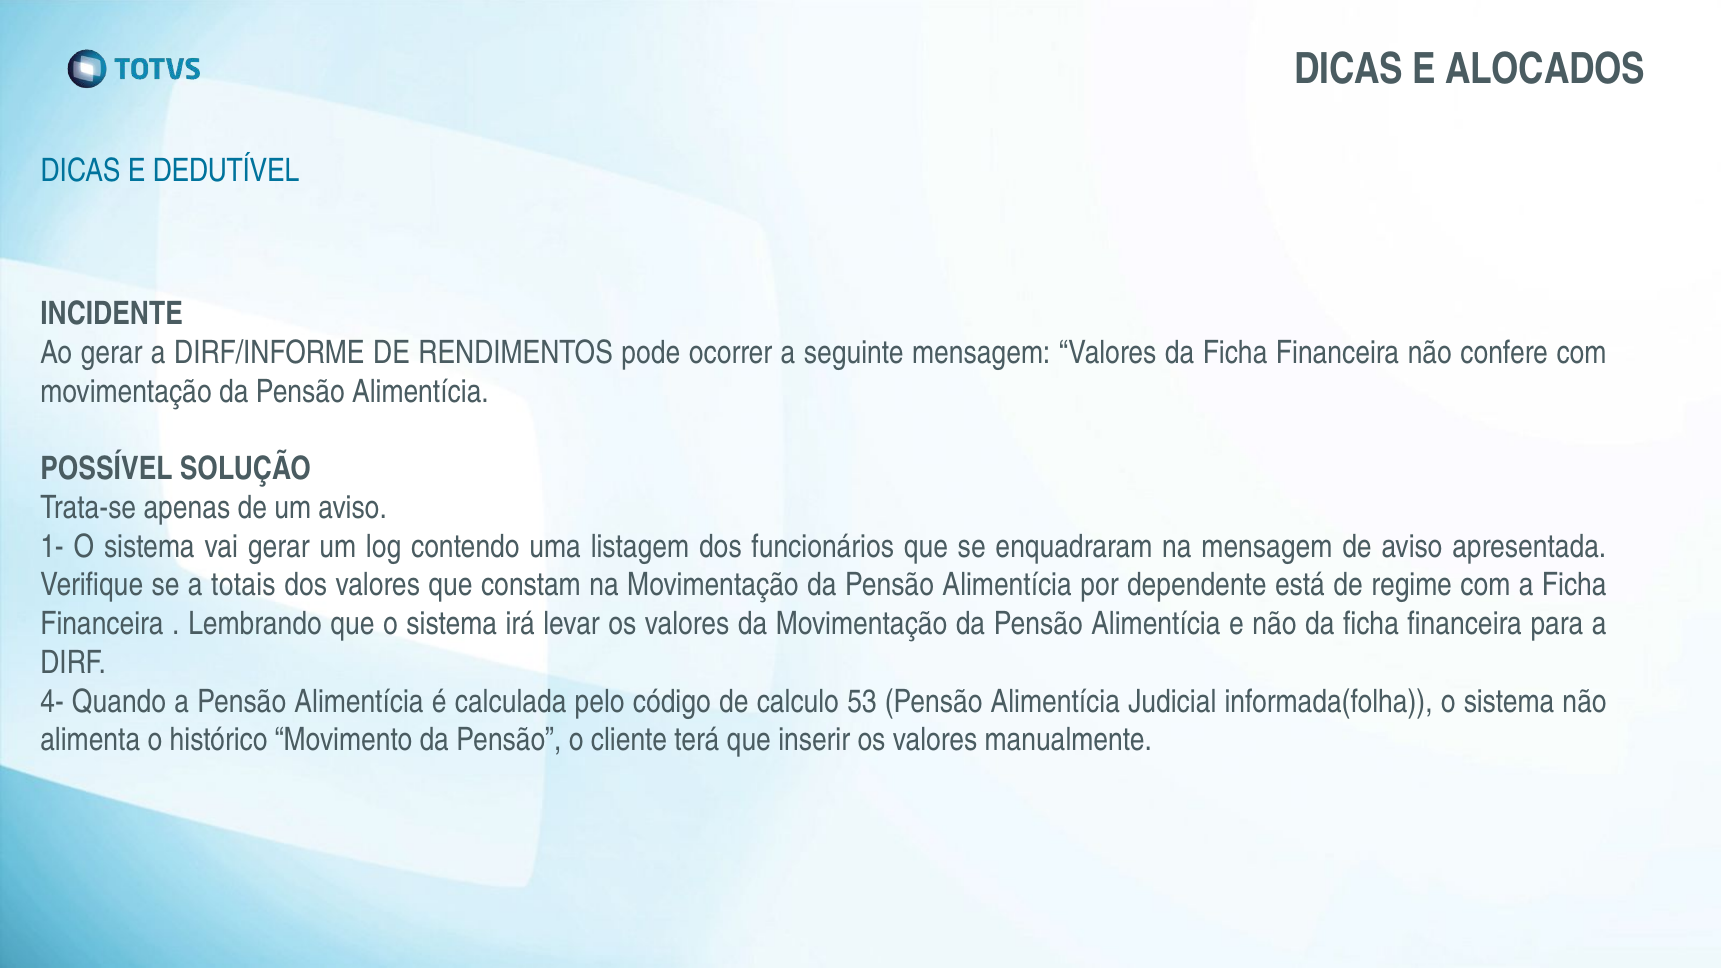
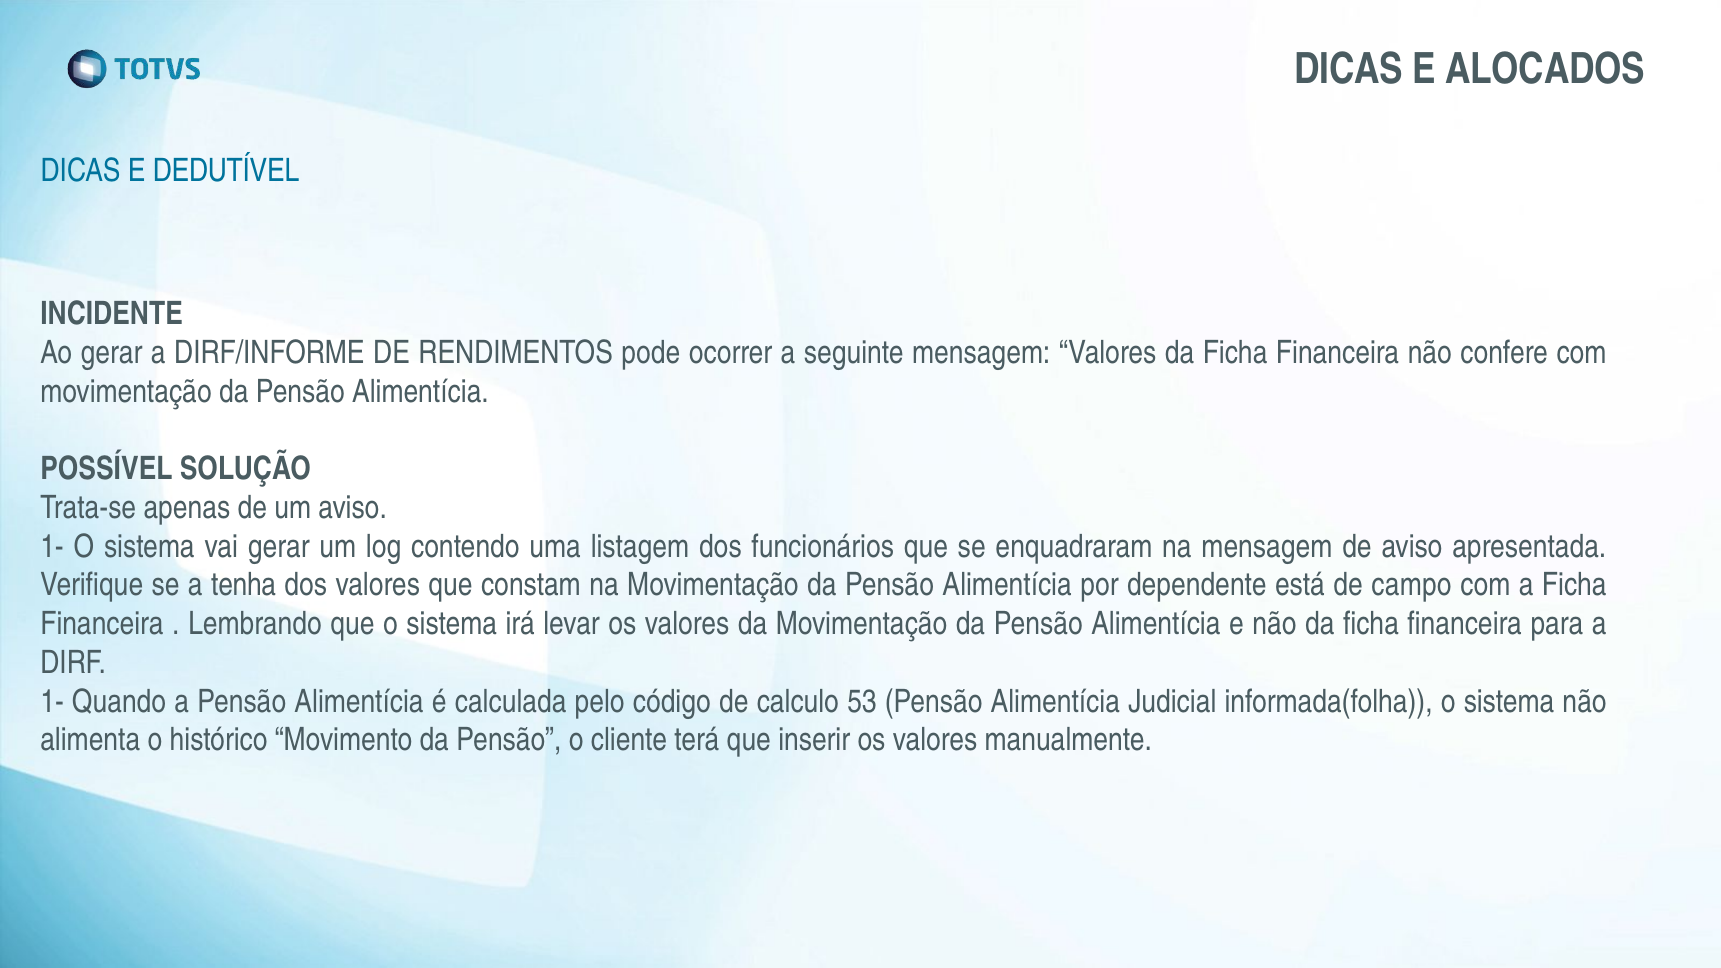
totais: totais -> tenha
regime: regime -> campo
4- at (52, 701): 4- -> 1-
